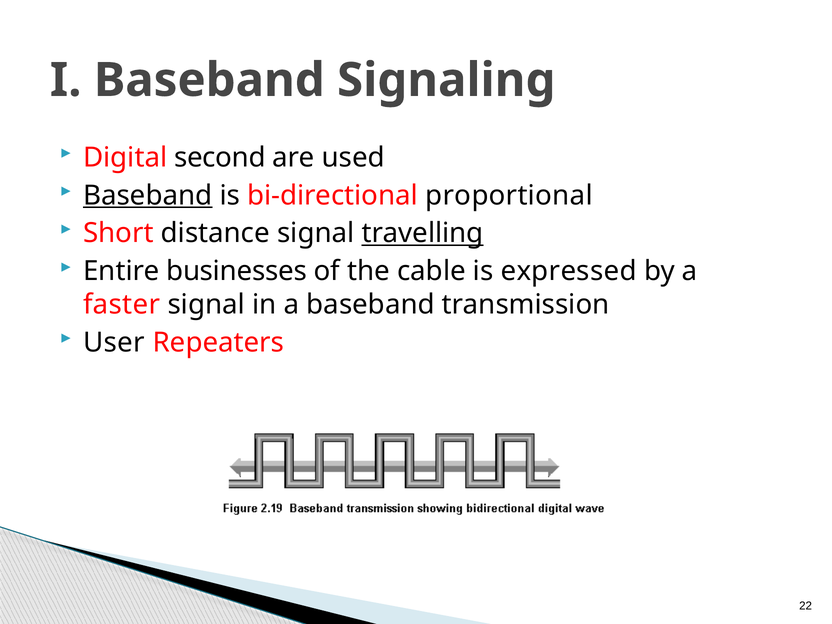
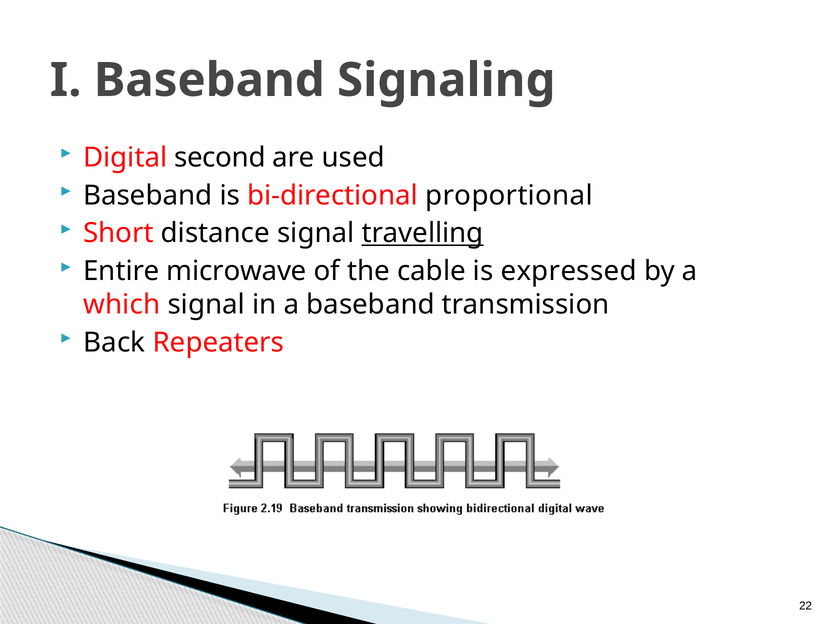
Baseband at (148, 195) underline: present -> none
businesses: businesses -> microwave
faster: faster -> which
User: User -> Back
